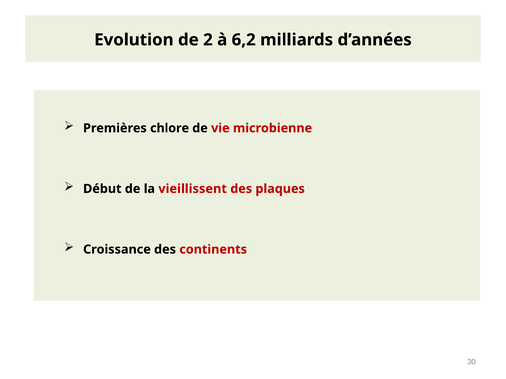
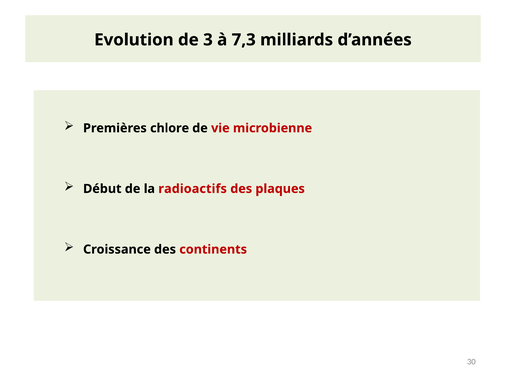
2: 2 -> 3
6,2: 6,2 -> 7,3
vieillissent: vieillissent -> radioactifs
